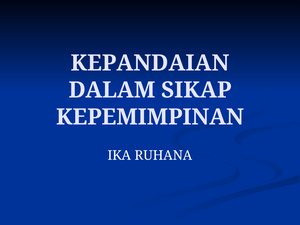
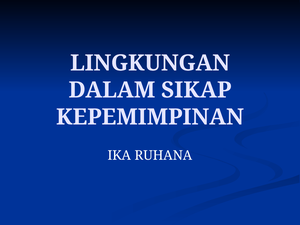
KEPANDAIAN: KEPANDAIAN -> LINGKUNGAN
